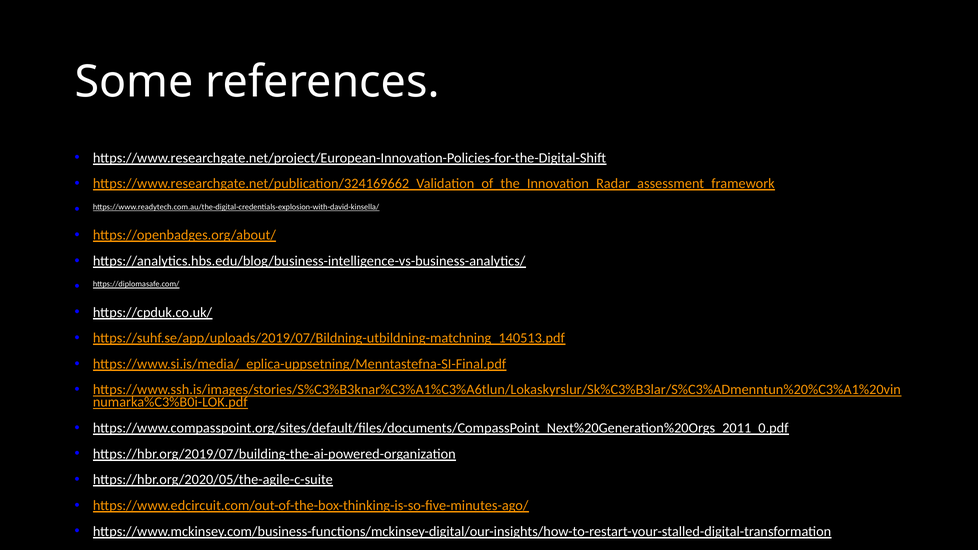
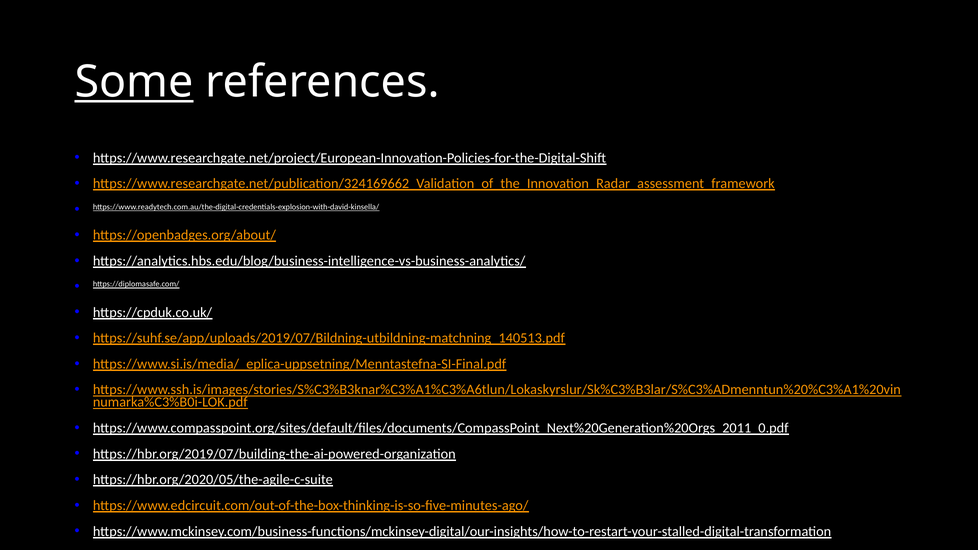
Some underline: none -> present
